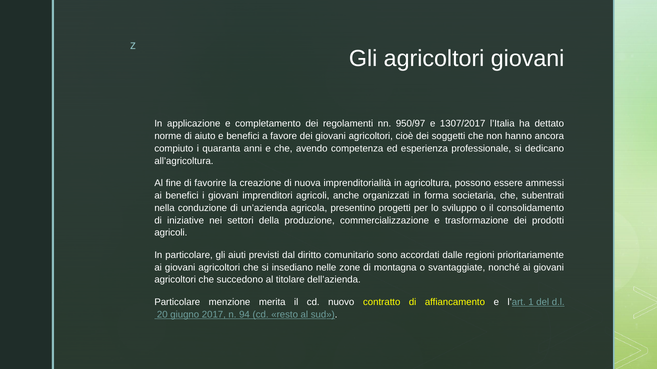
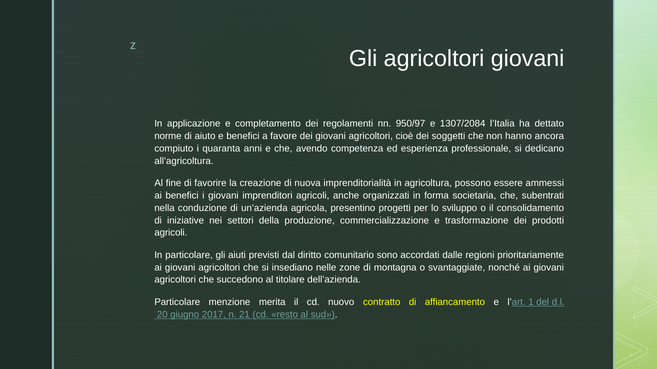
1307/2017: 1307/2017 -> 1307/2084
94: 94 -> 21
